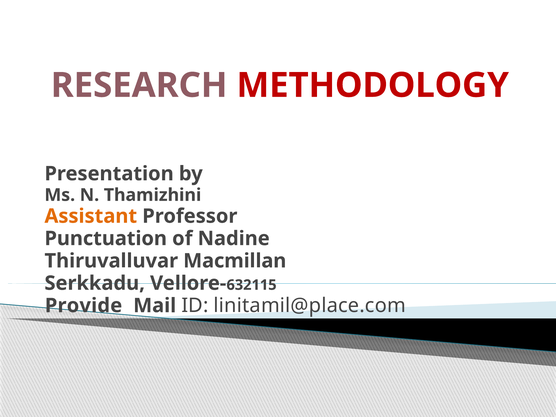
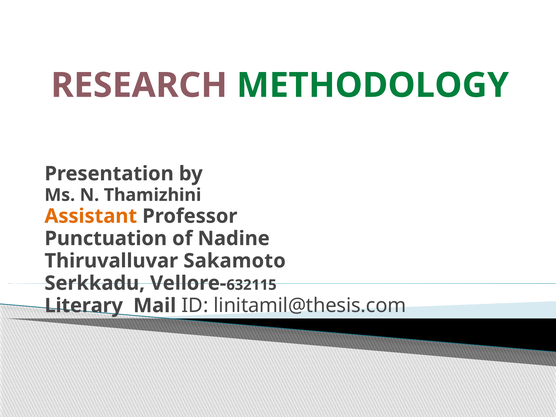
METHODOLOGY colour: red -> green
Macmillan: Macmillan -> Sakamoto
Provide: Provide -> Literary
linitamil@place.com: linitamil@place.com -> linitamil@thesis.com
